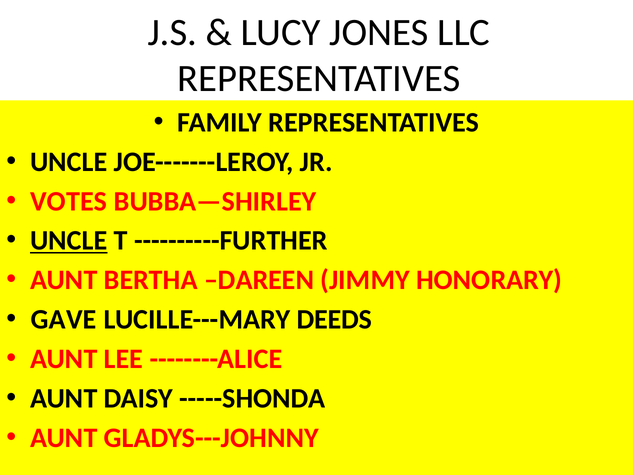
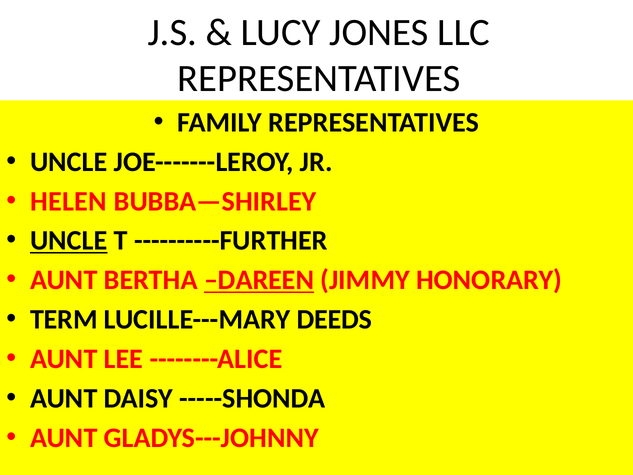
VOTES: VOTES -> HELEN
DAREEN underline: none -> present
GAVE: GAVE -> TERM
